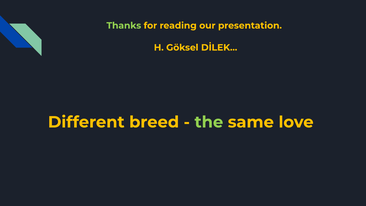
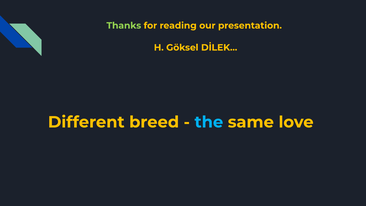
the colour: light green -> light blue
